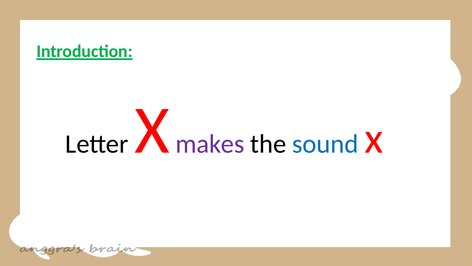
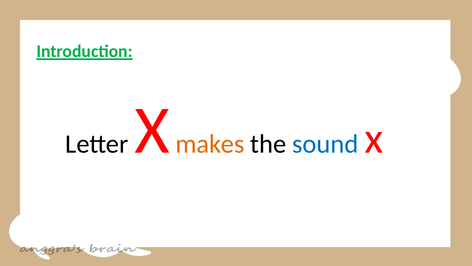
makes colour: purple -> orange
